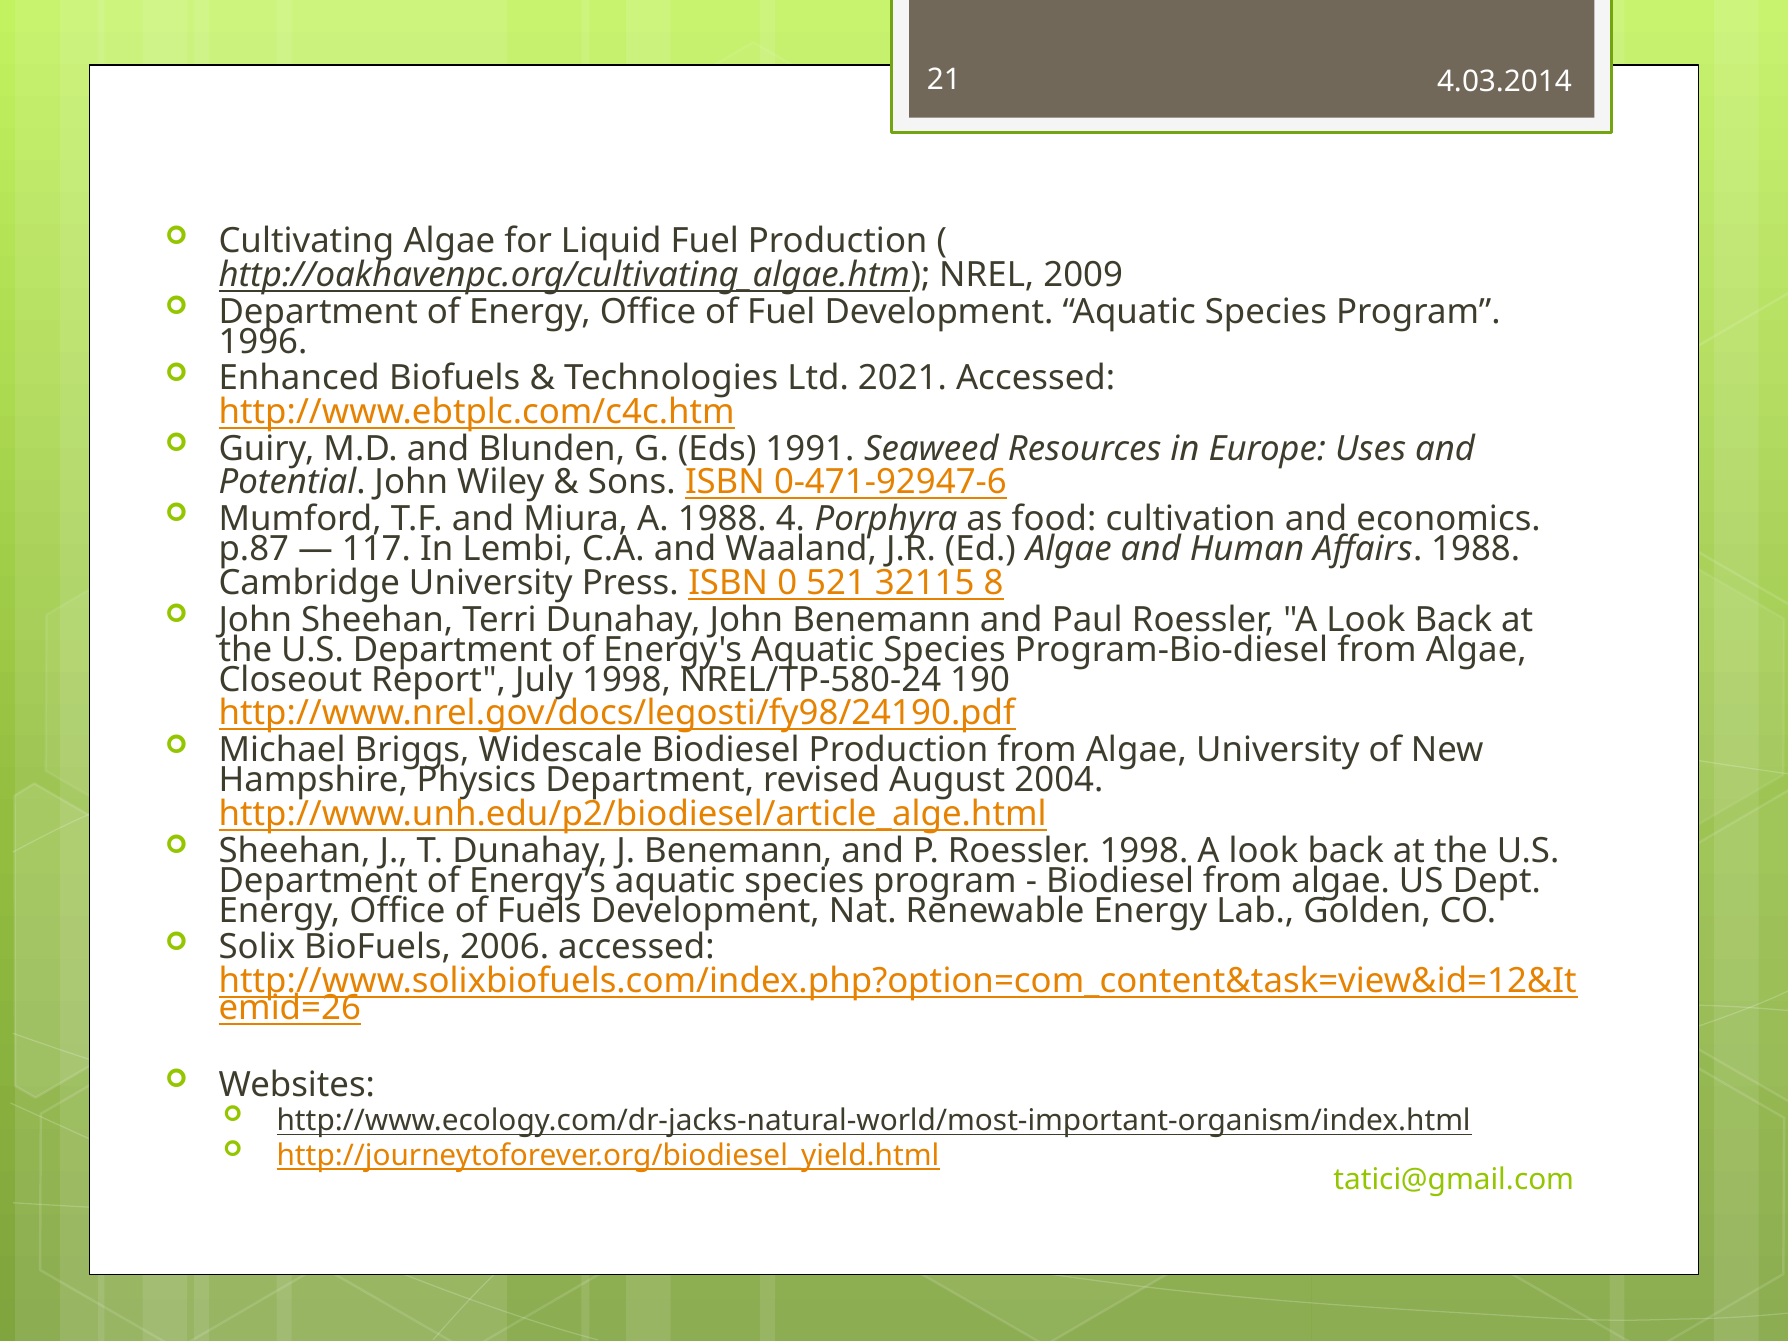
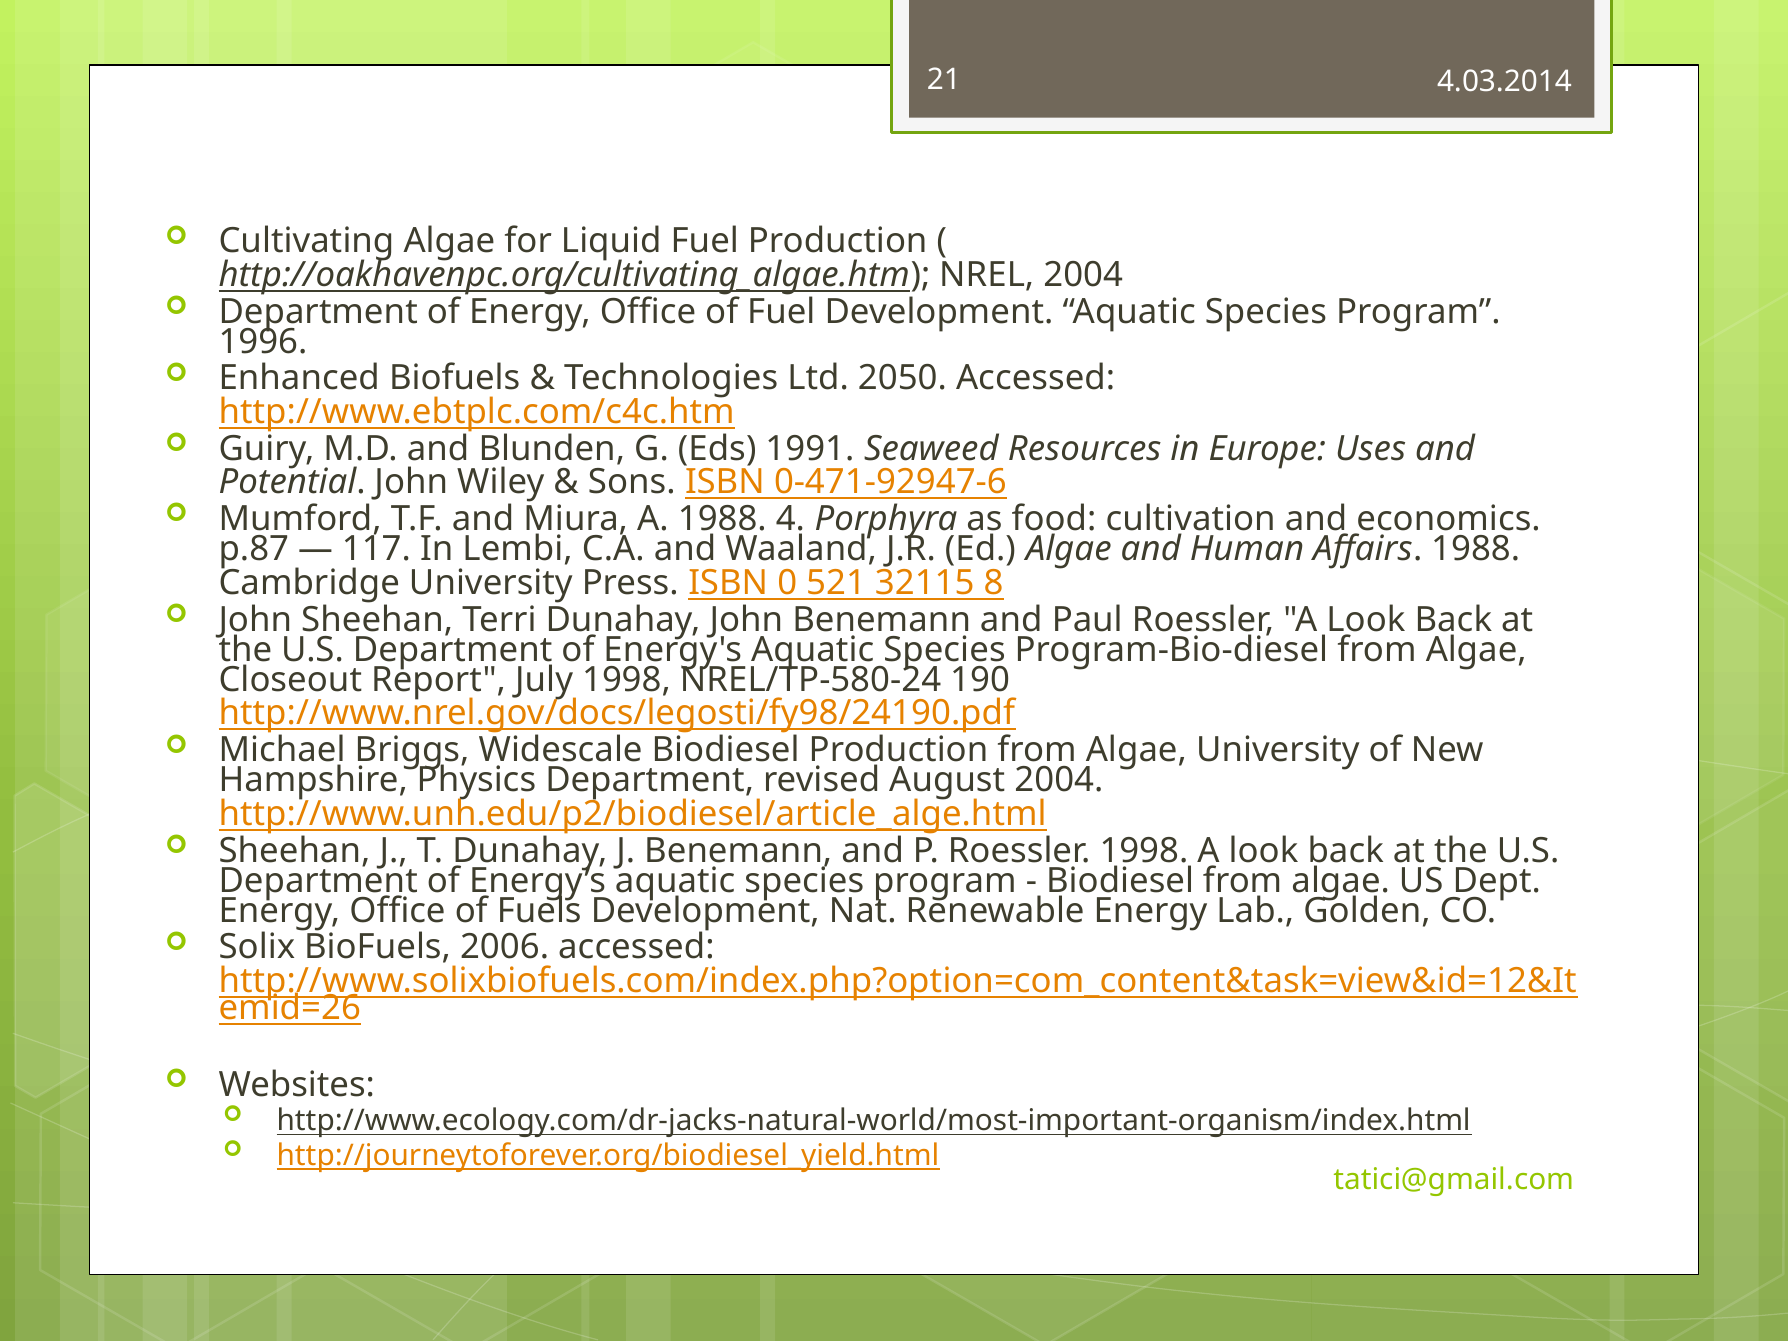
NREL 2009: 2009 -> 2004
2021: 2021 -> 2050
